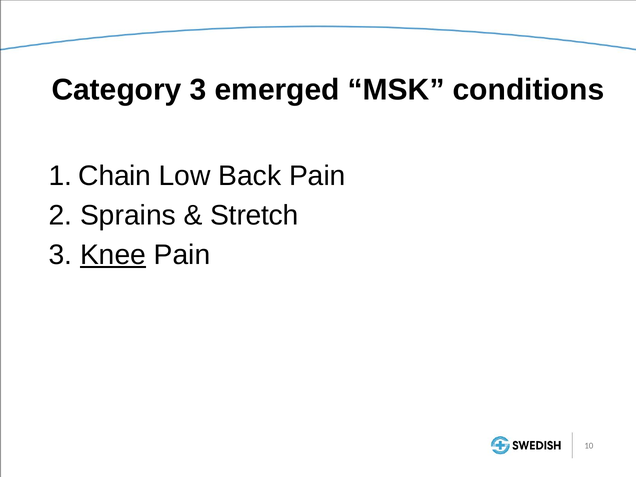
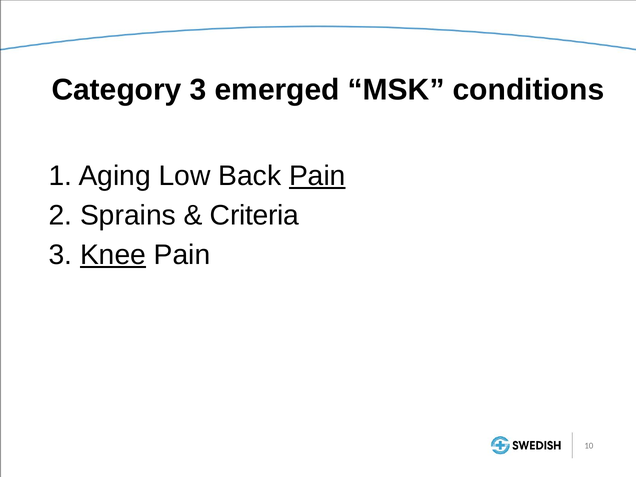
Chain: Chain -> Aging
Pain at (317, 176) underline: none -> present
Stretch: Stretch -> Criteria
